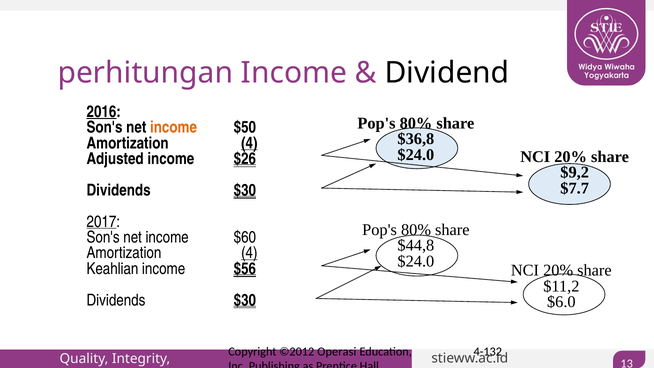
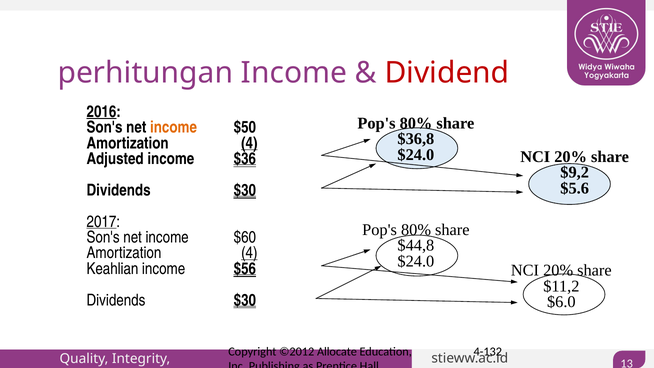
Dividend colour: black -> red
$26: $26 -> $36
$7.7: $7.7 -> $5.6
Operasi: Operasi -> Allocate
